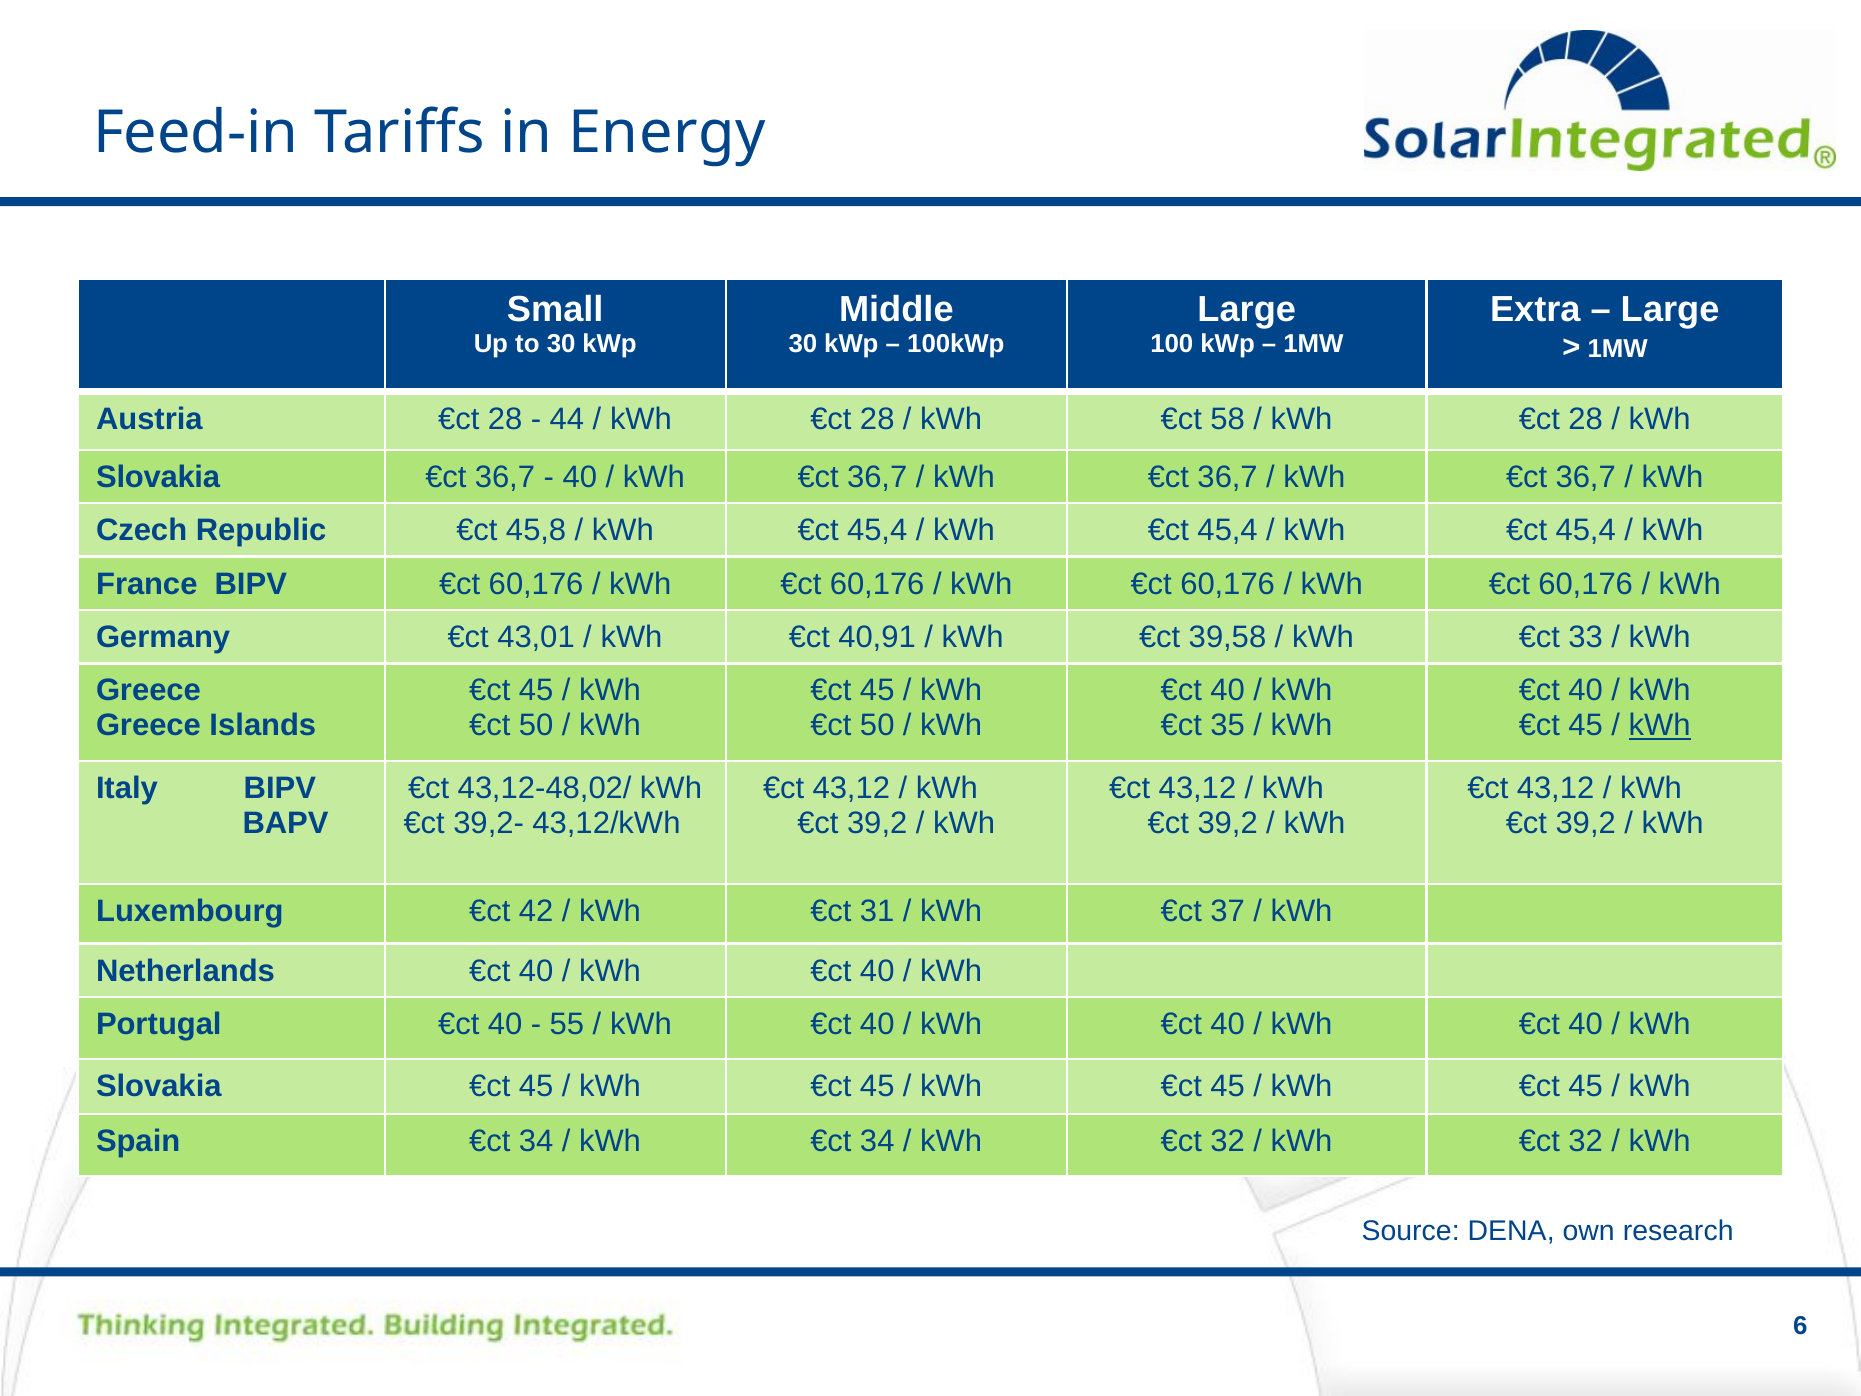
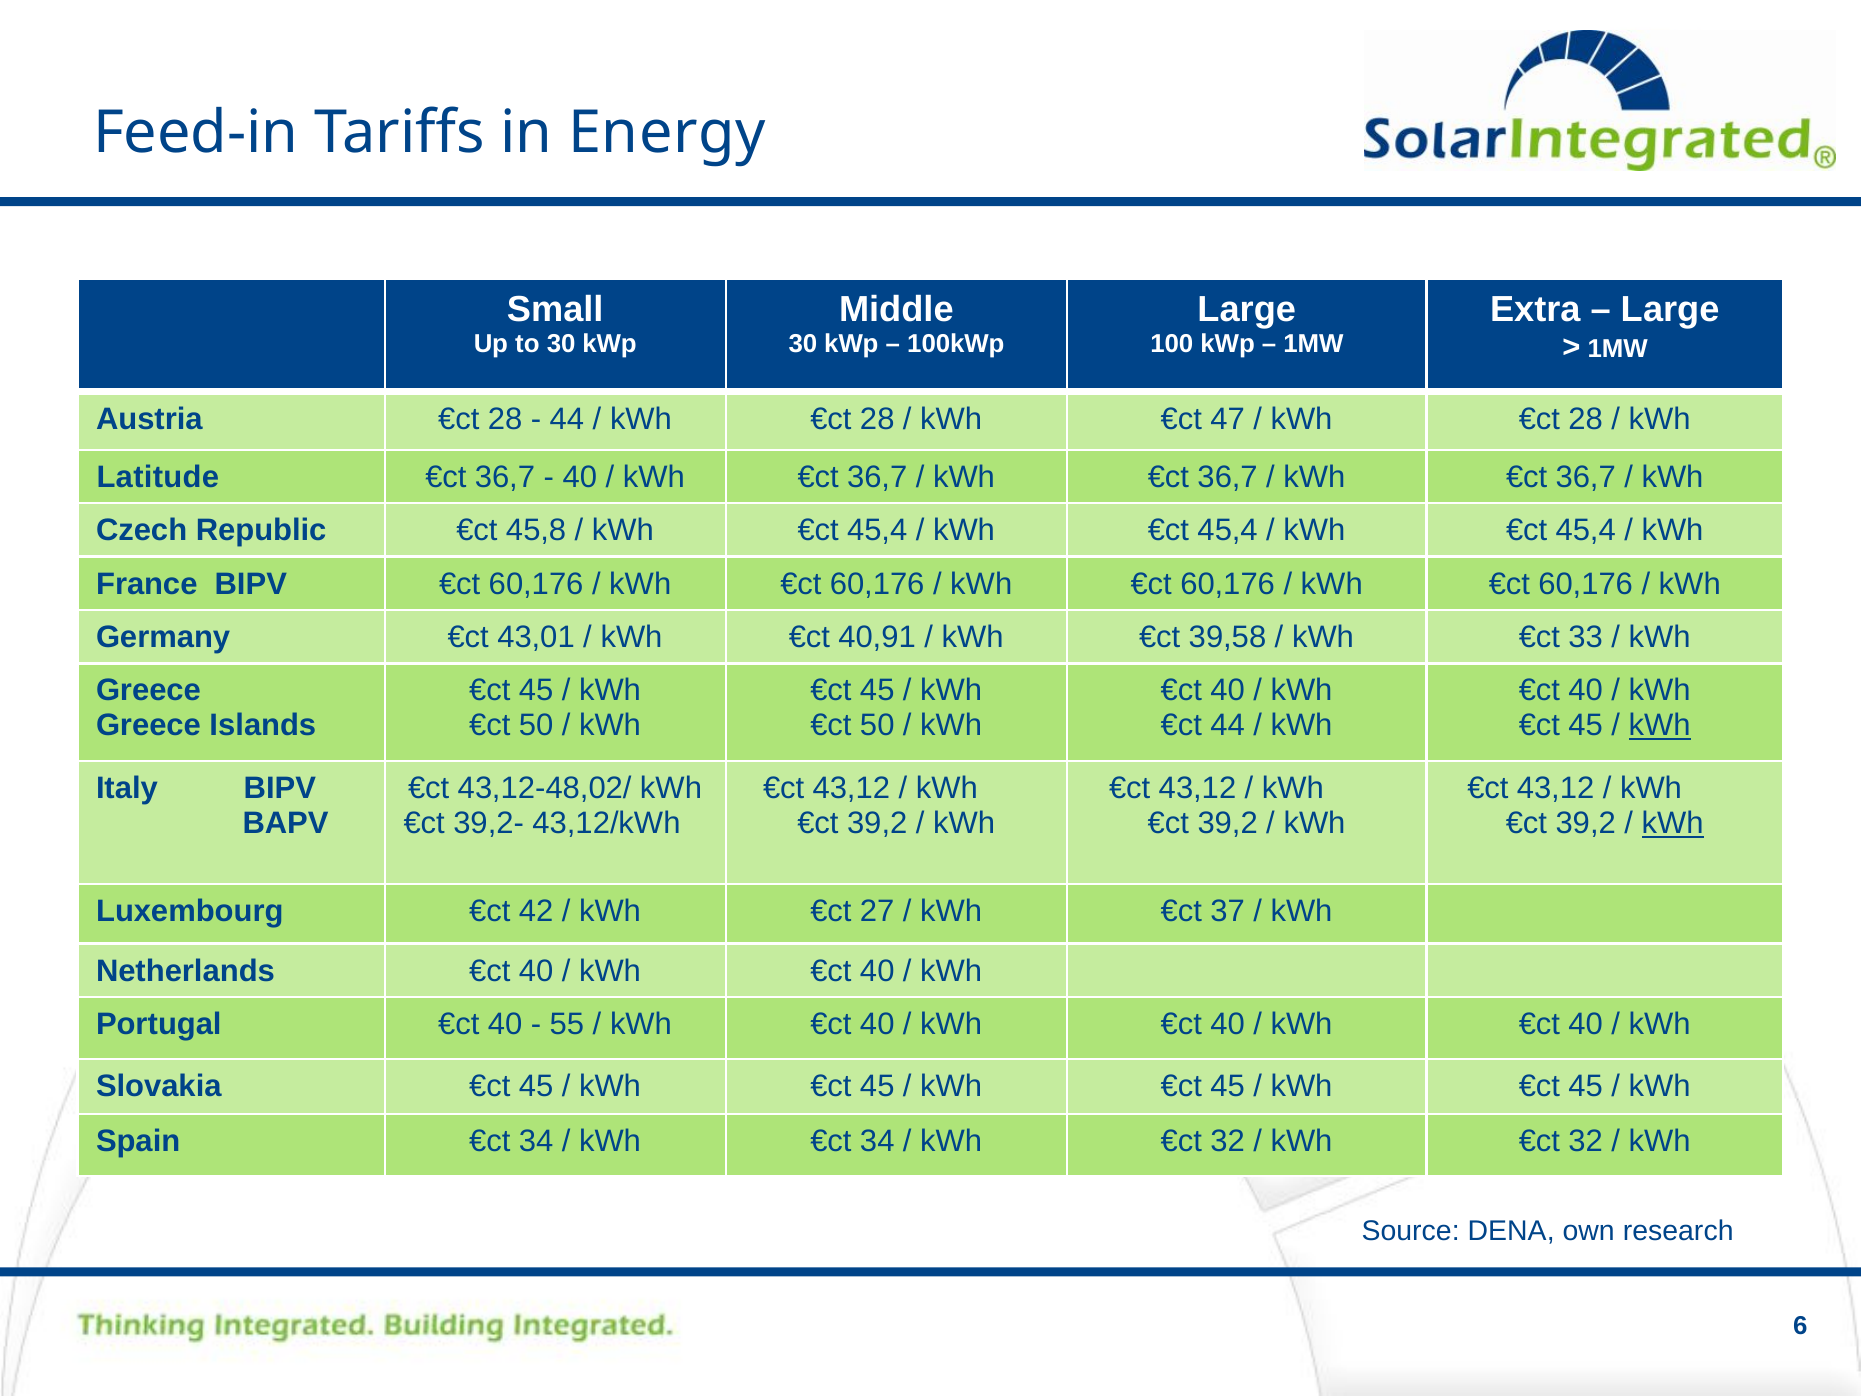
58: 58 -> 47
Slovakia at (158, 477): Slovakia -> Latitude
€ct 35: 35 -> 44
kWh at (1673, 823) underline: none -> present
31: 31 -> 27
